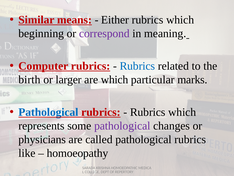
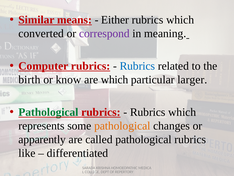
beginning: beginning -> converted
larger: larger -> know
marks: marks -> larger
Pathological at (48, 112) colour: blue -> green
pathological at (122, 125) colour: purple -> orange
physicians: physicians -> apparently
homoeopathy: homoeopathy -> differentiated
